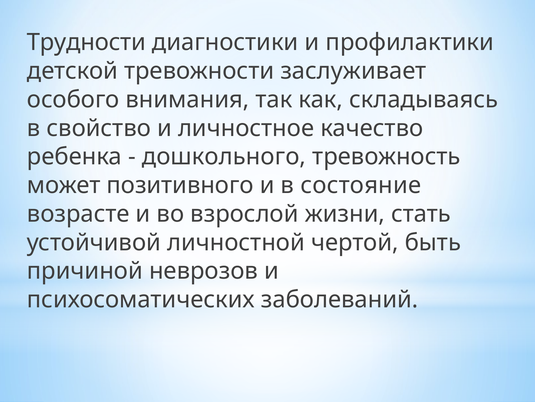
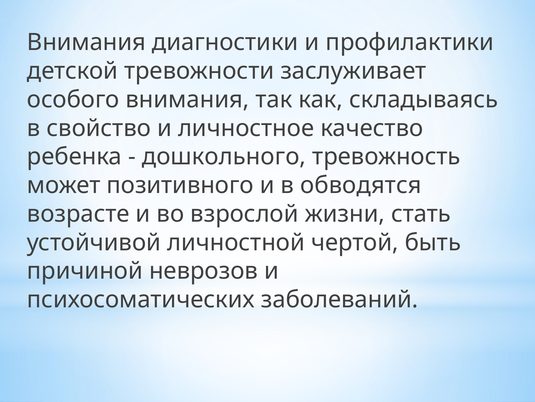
Трудности at (86, 42): Трудности -> Внимания
состояние: состояние -> обводятся
